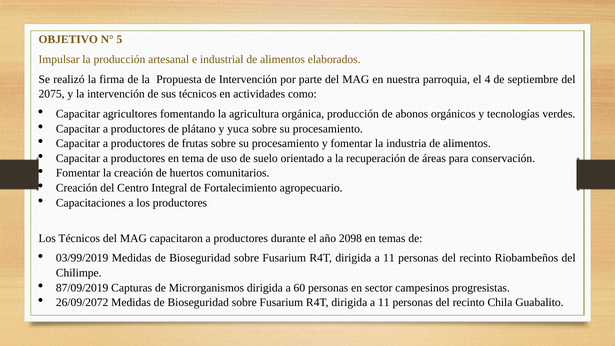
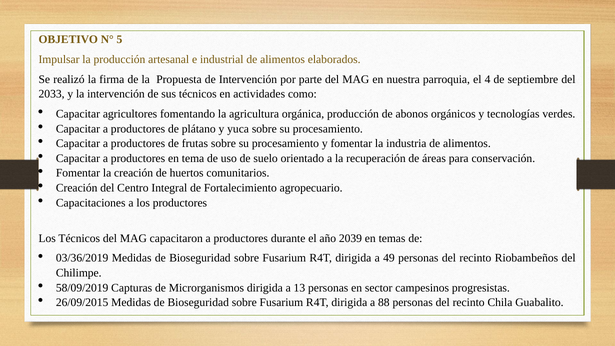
2075: 2075 -> 2033
2098: 2098 -> 2039
03/99/2019: 03/99/2019 -> 03/36/2019
11 at (389, 258): 11 -> 49
87/09/2019: 87/09/2019 -> 58/09/2019
60: 60 -> 13
26/09/2072: 26/09/2072 -> 26/09/2015
11 at (384, 303): 11 -> 88
